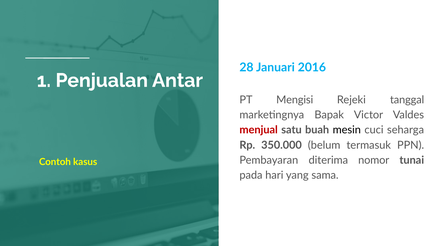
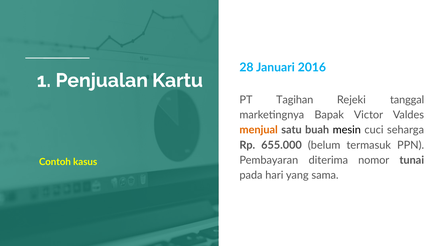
Antar: Antar -> Kartu
Mengisi: Mengisi -> Tagihan
menjual colour: red -> orange
350.000: 350.000 -> 655.000
